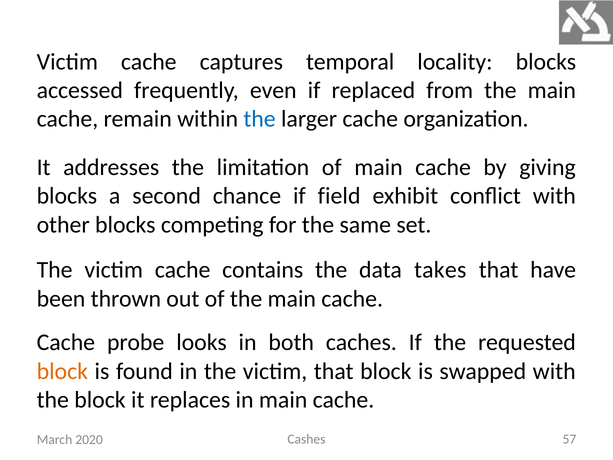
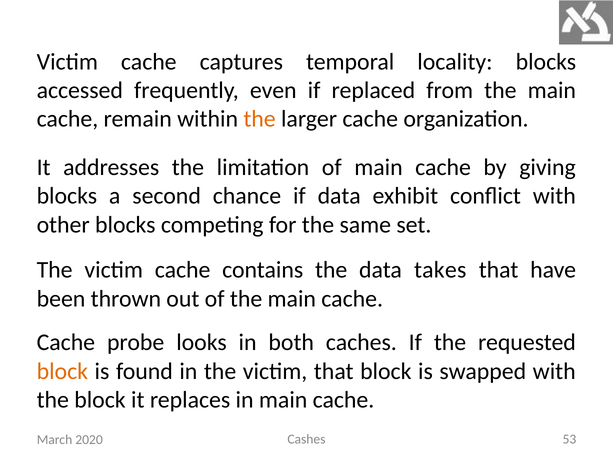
the at (260, 119) colour: blue -> orange
if field: field -> data
57: 57 -> 53
